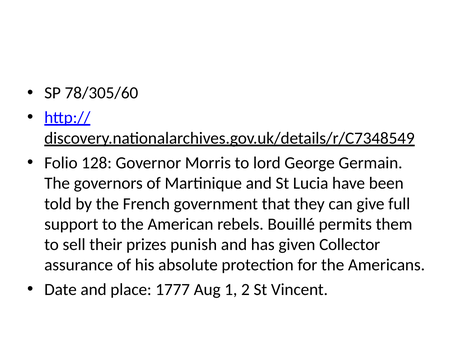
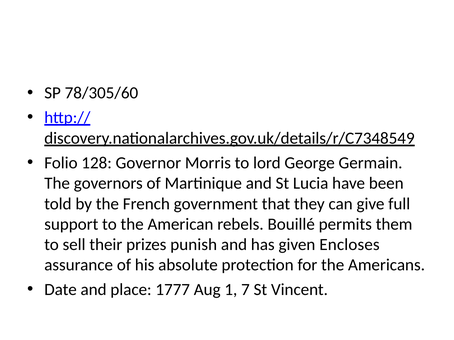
Collector: Collector -> Encloses
2: 2 -> 7
